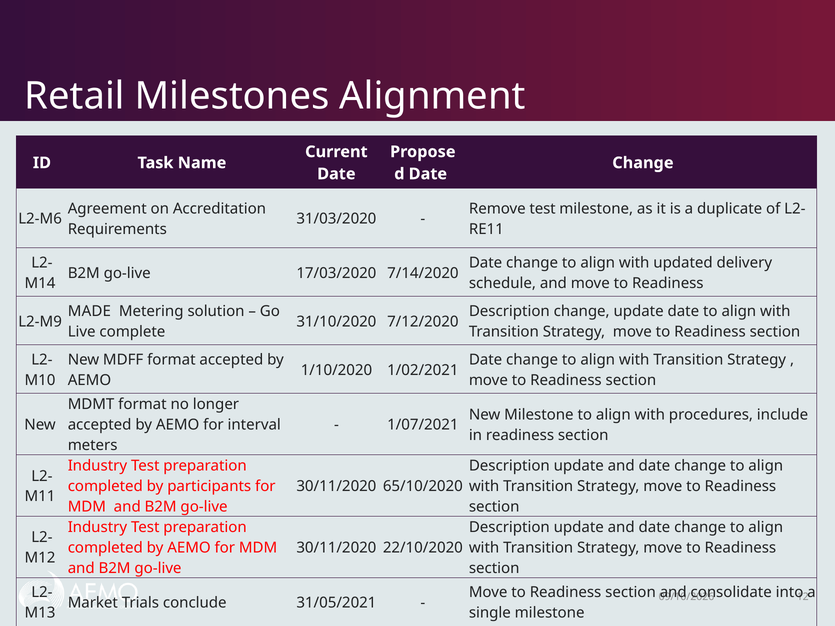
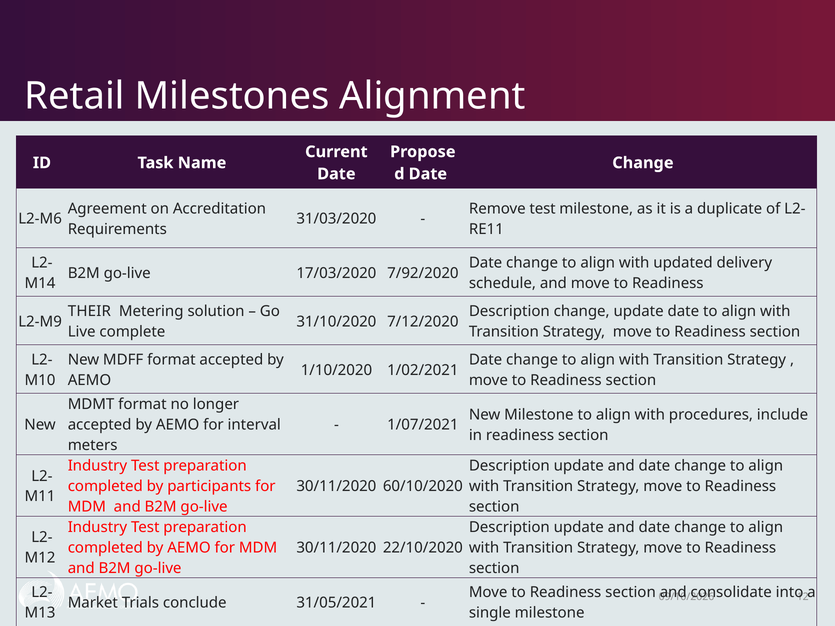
7/14/2020: 7/14/2020 -> 7/92/2020
MADE: MADE -> THEIR
65/10/2020: 65/10/2020 -> 60/10/2020
